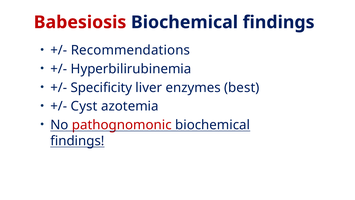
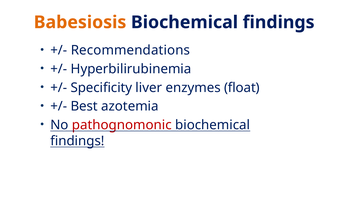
Babesiosis colour: red -> orange
best: best -> float
Cyst: Cyst -> Best
